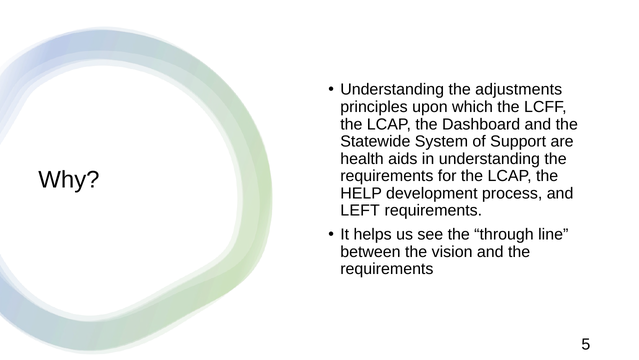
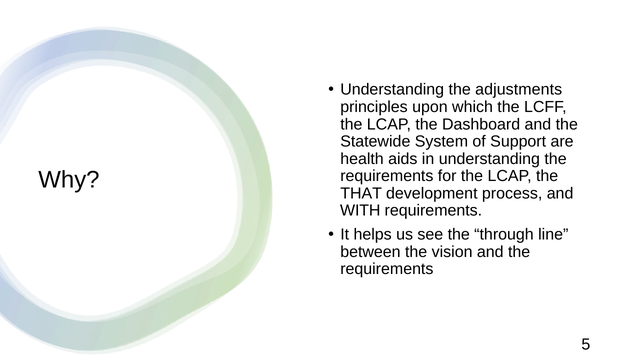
HELP: HELP -> THAT
LEFT: LEFT -> WITH
